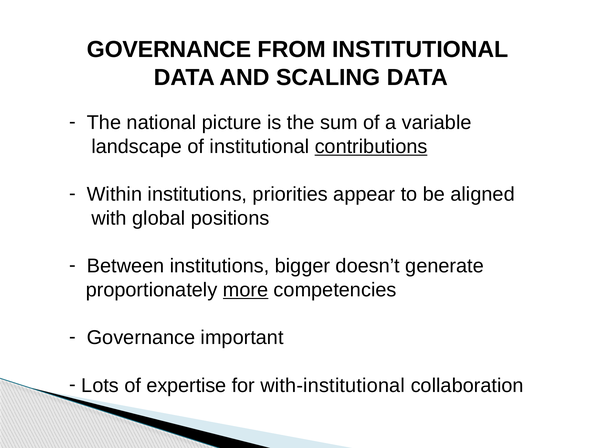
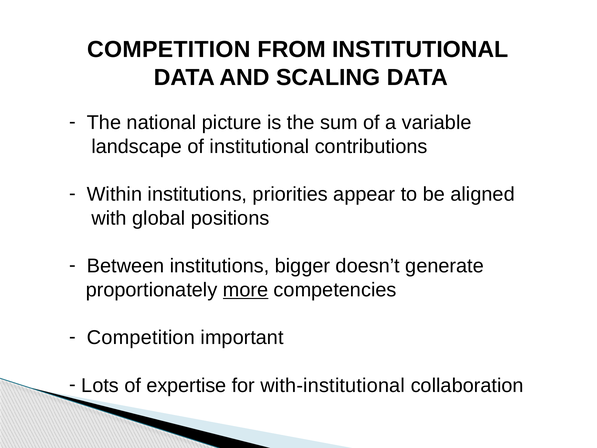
GOVERNANCE at (169, 50): GOVERNANCE -> COMPETITION
contributions underline: present -> none
Governance at (141, 338): Governance -> Competition
